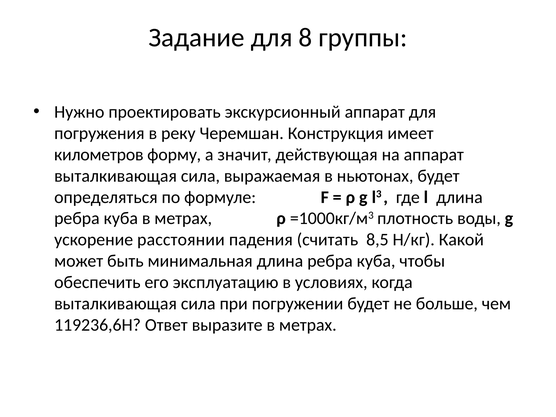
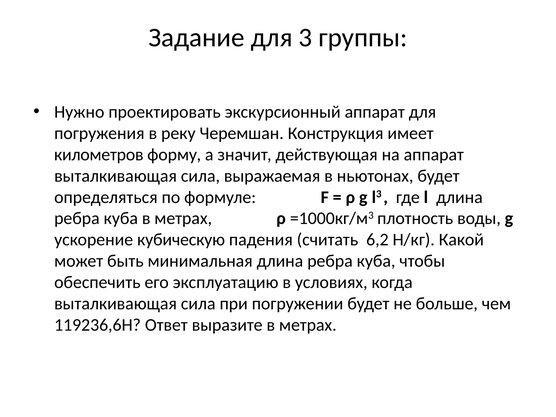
8: 8 -> 3
расстоянии: расстоянии -> кубическую
8,5: 8,5 -> 6,2
